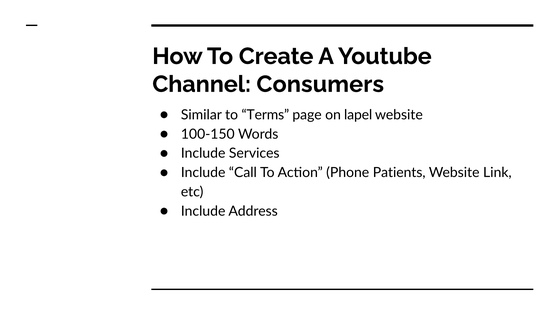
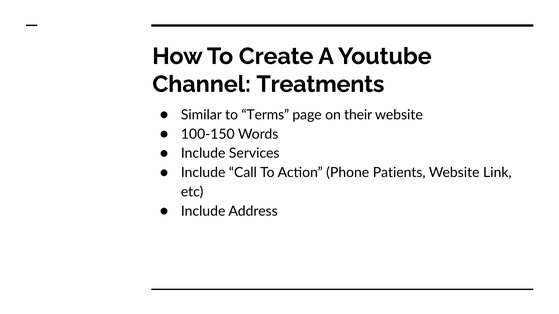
Consumers: Consumers -> Treatments
lapel: lapel -> their
